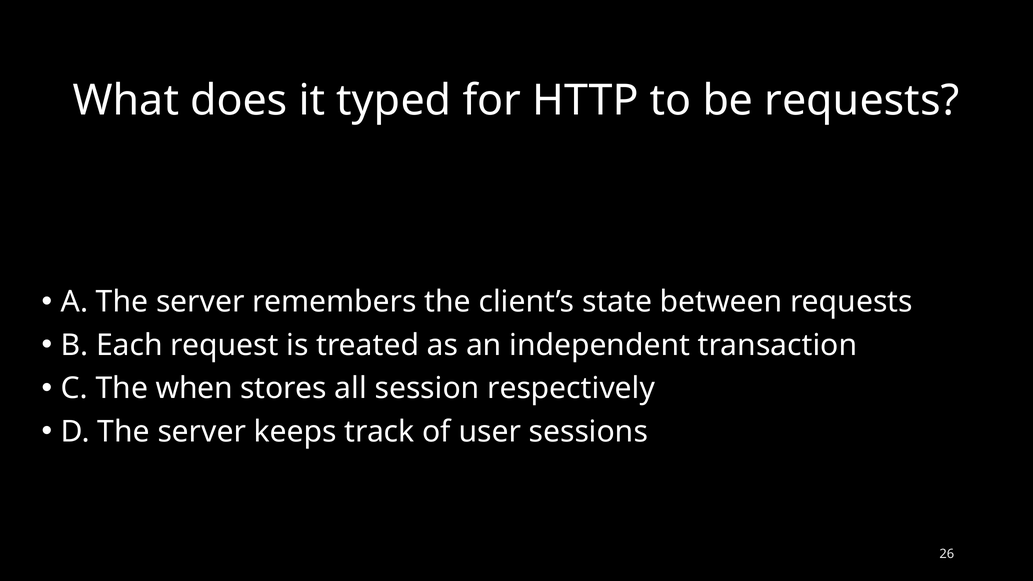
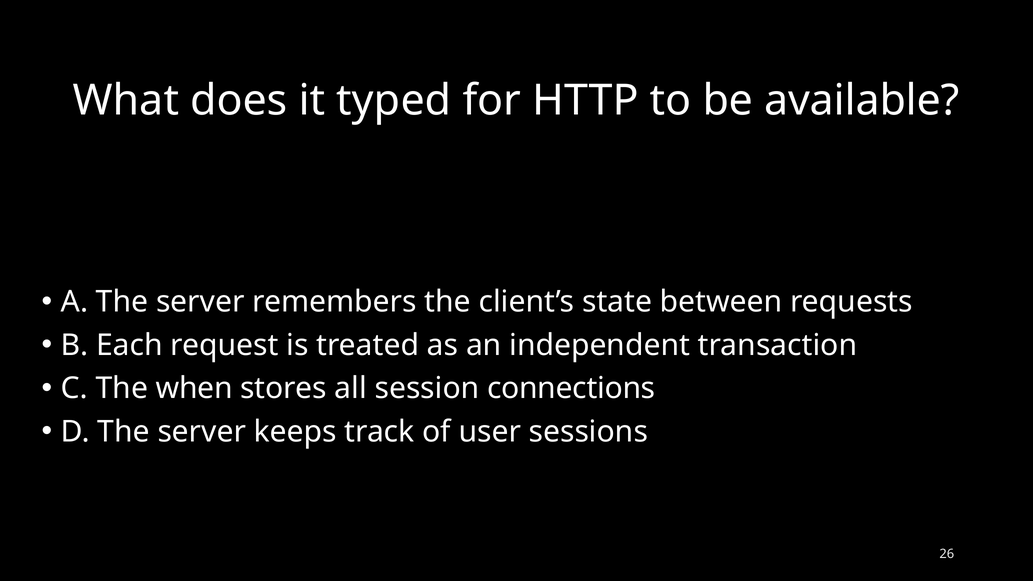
be requests: requests -> available
respectively: respectively -> connections
